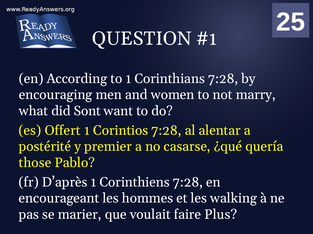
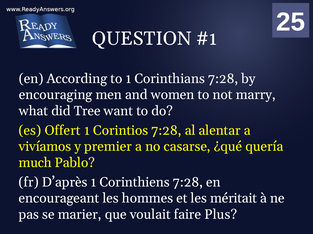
Sont: Sont -> Tree
postérité: postérité -> vivíamos
those: those -> much
walking: walking -> méritait
